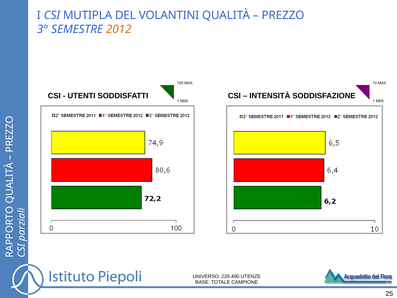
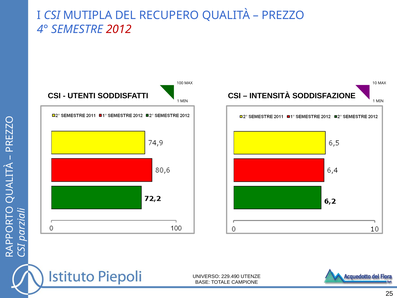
VOLANTINI: VOLANTINI -> RECUPERO
3°: 3° -> 4°
2012 colour: orange -> red
